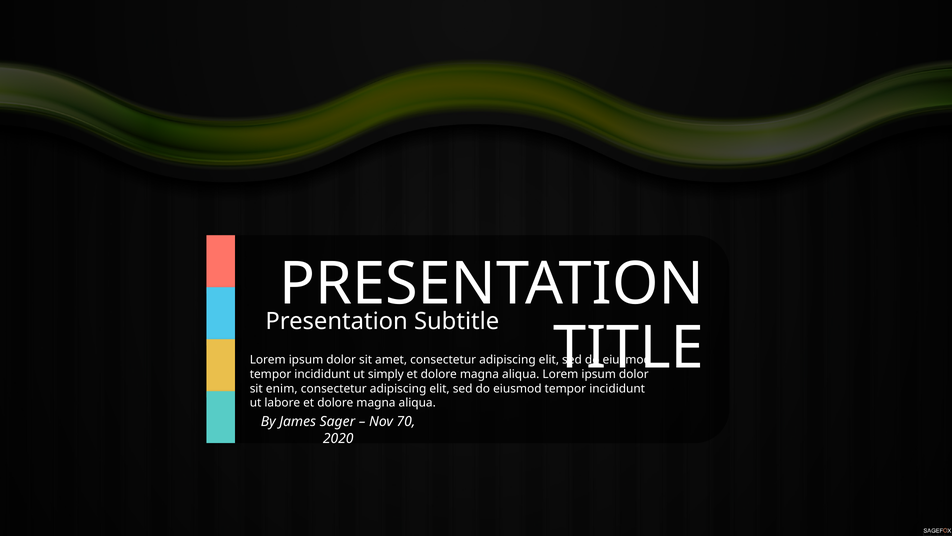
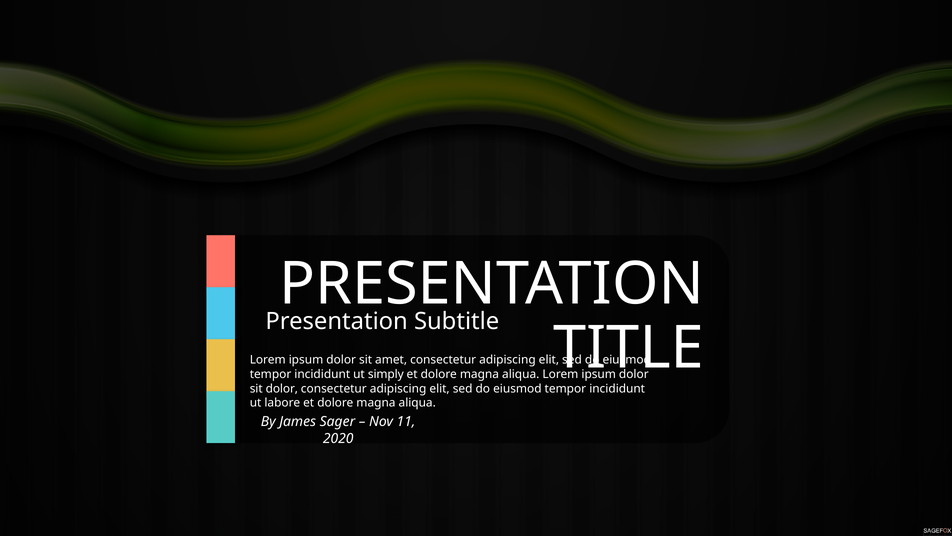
sit enim: enim -> dolor
70: 70 -> 11
